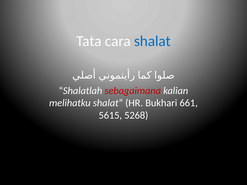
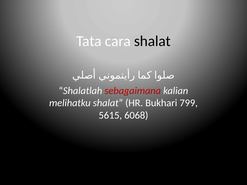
shalat at (152, 41) colour: blue -> black
661: 661 -> 799
5268: 5268 -> 6068
